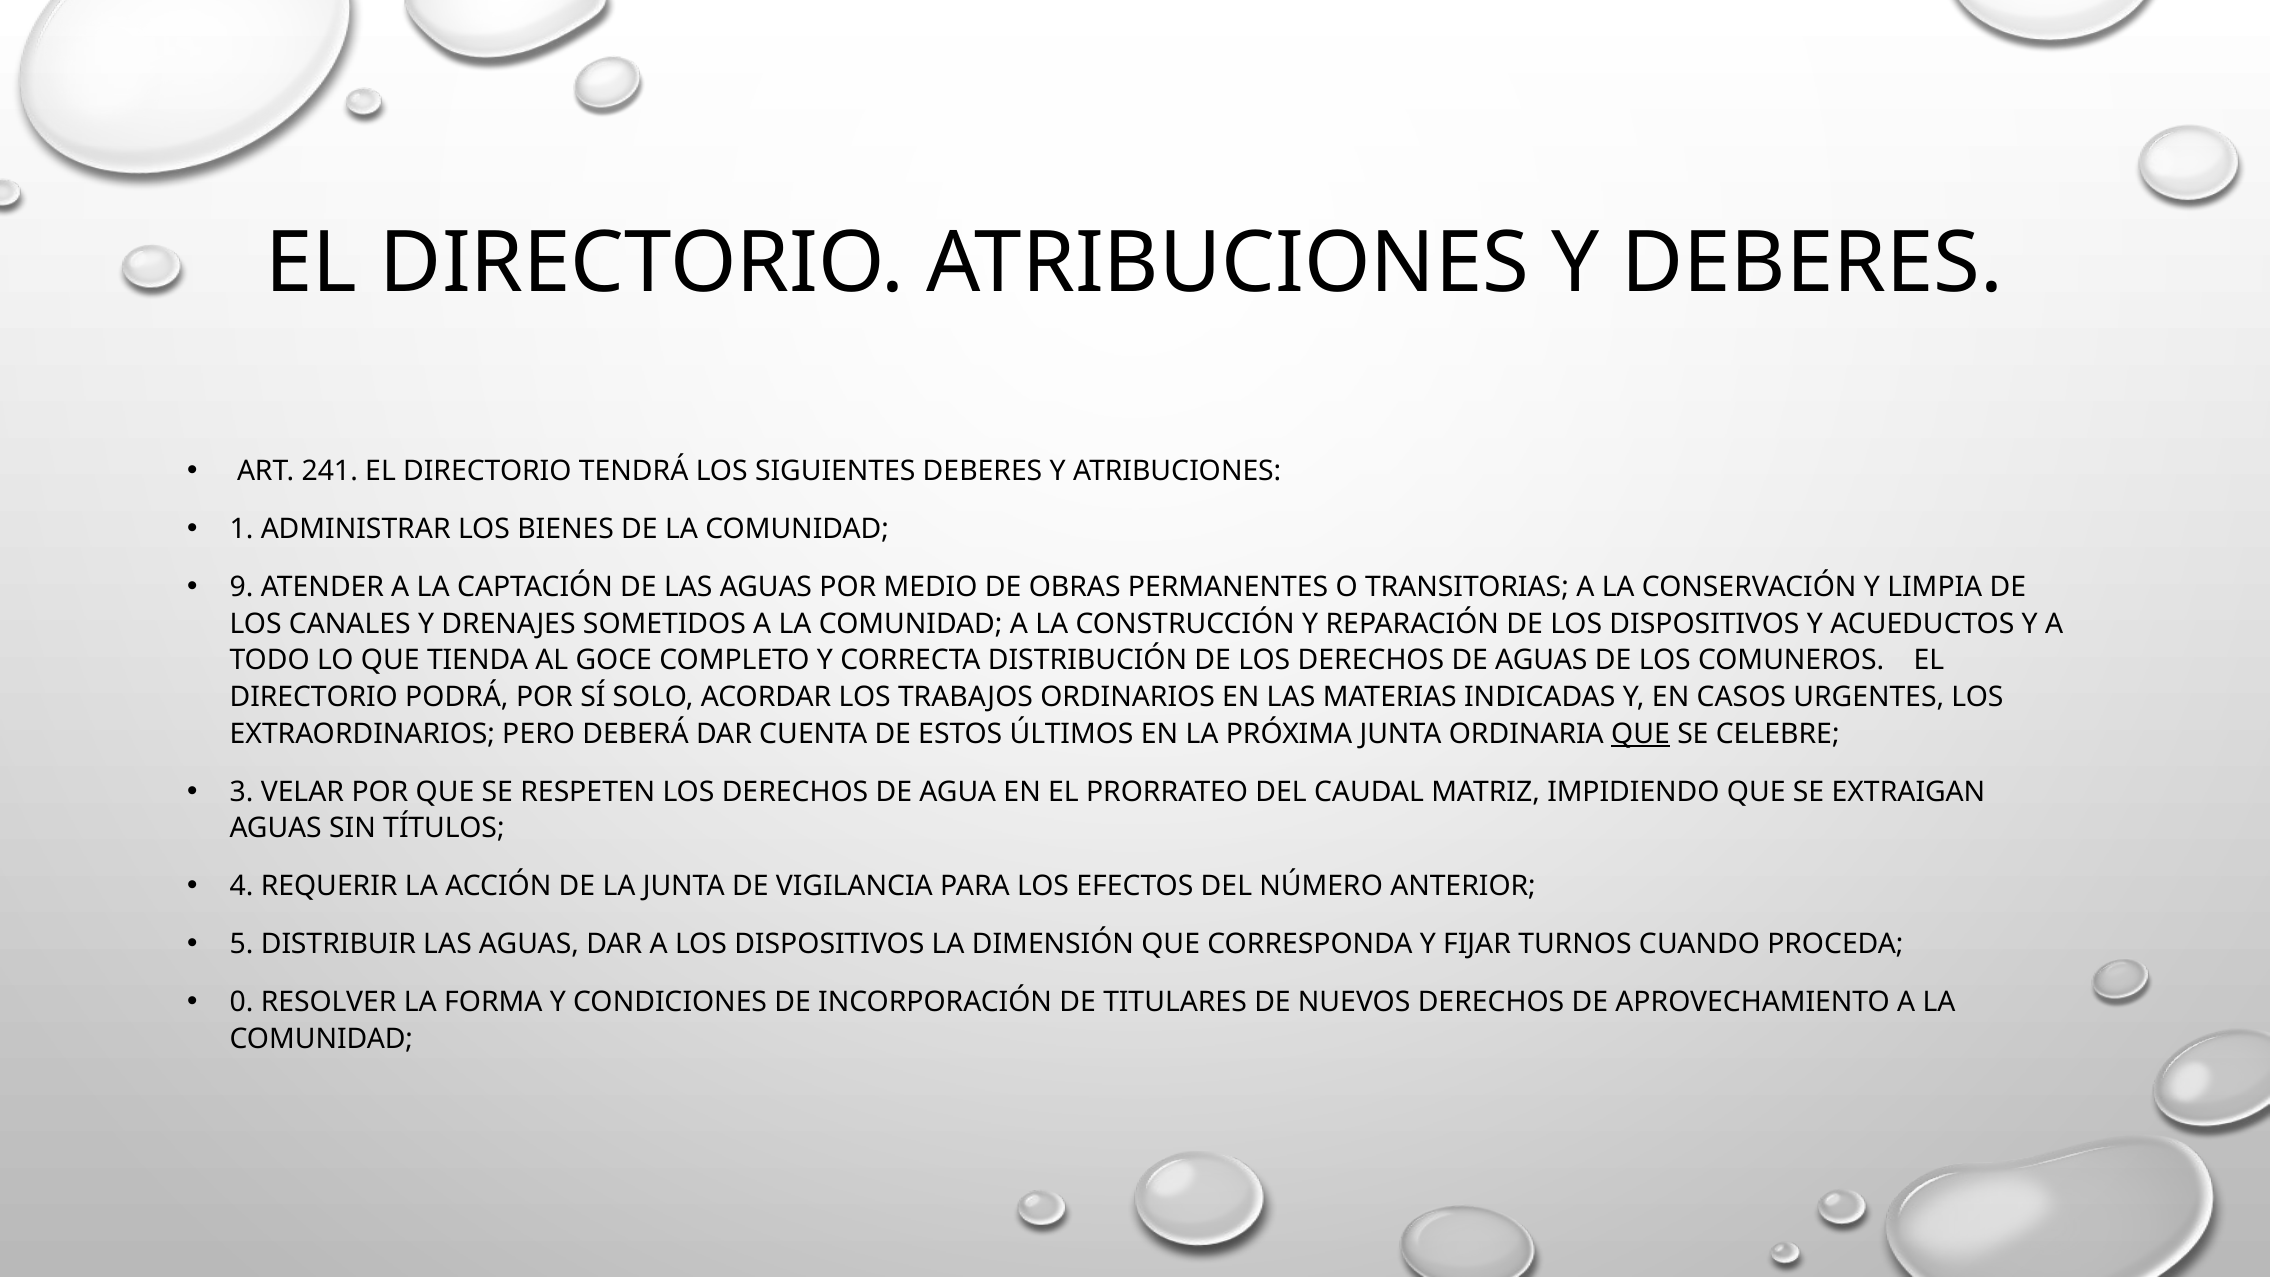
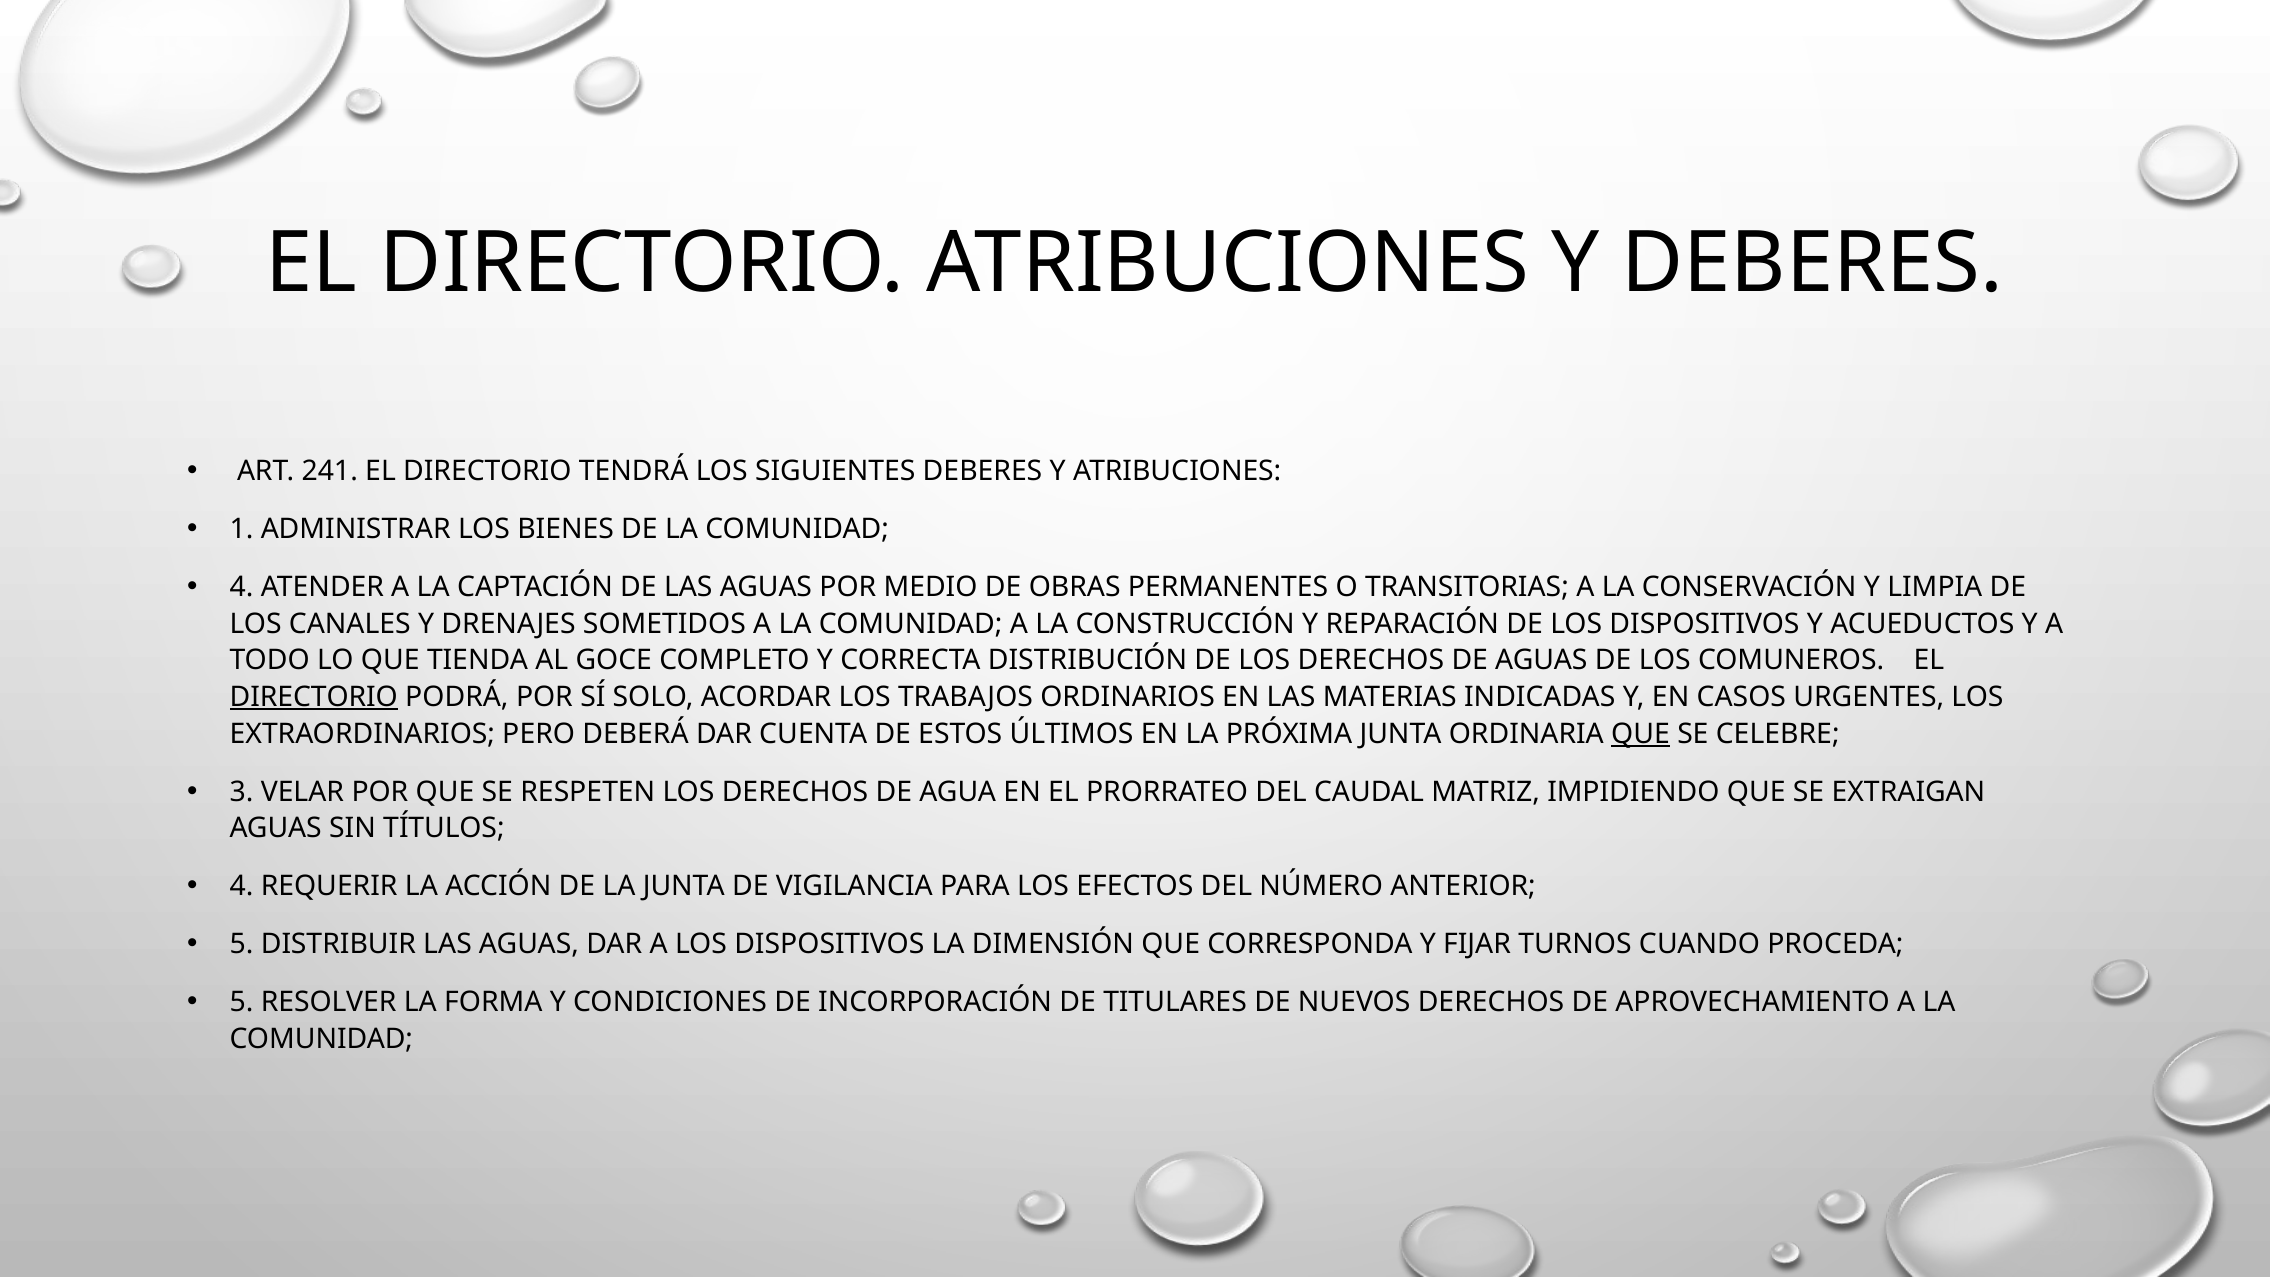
9 at (242, 587): 9 -> 4
DIRECTORIO at (314, 697) underline: none -> present
0 at (242, 1002): 0 -> 5
